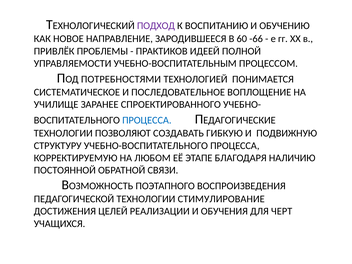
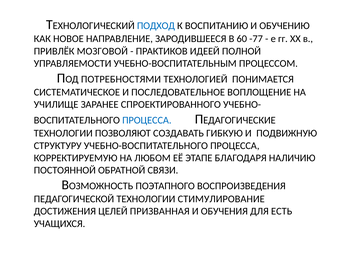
ПОДХОД colour: purple -> blue
-66: -66 -> -77
ПРОБЛЕМЫ: ПРОБЛЕМЫ -> МОЗГОВОЙ
РЕАЛИЗАЦИИ: РЕАЛИЗАЦИИ -> ПРИЗВАННАЯ
ЧЕРТ: ЧЕРТ -> ЕСТЬ
